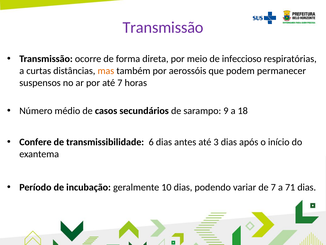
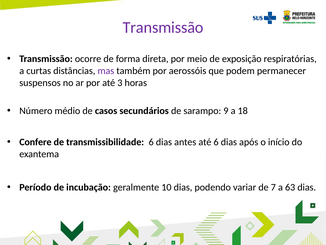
infeccioso: infeccioso -> exposição
mas colour: orange -> purple
até 7: 7 -> 3
até 3: 3 -> 6
71: 71 -> 63
